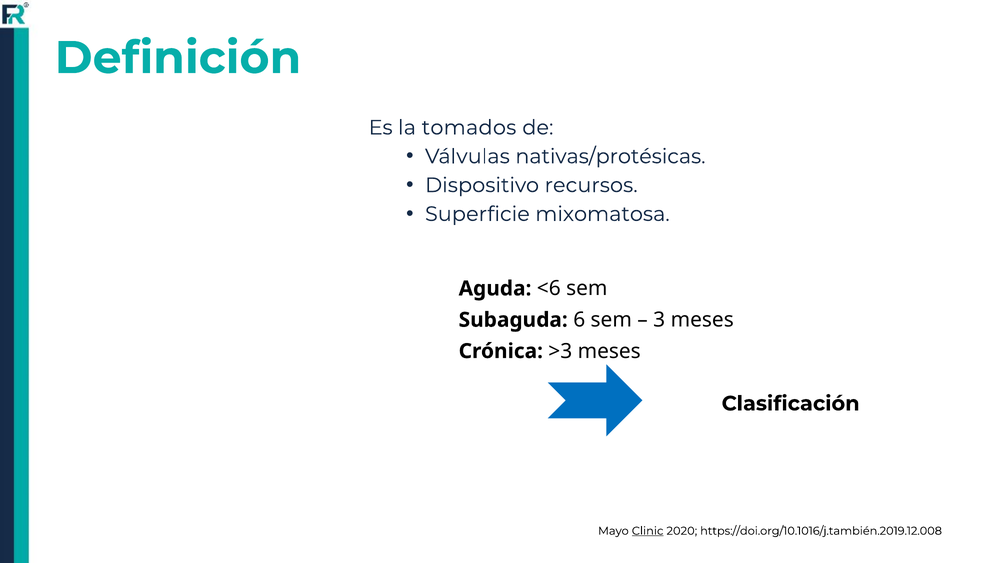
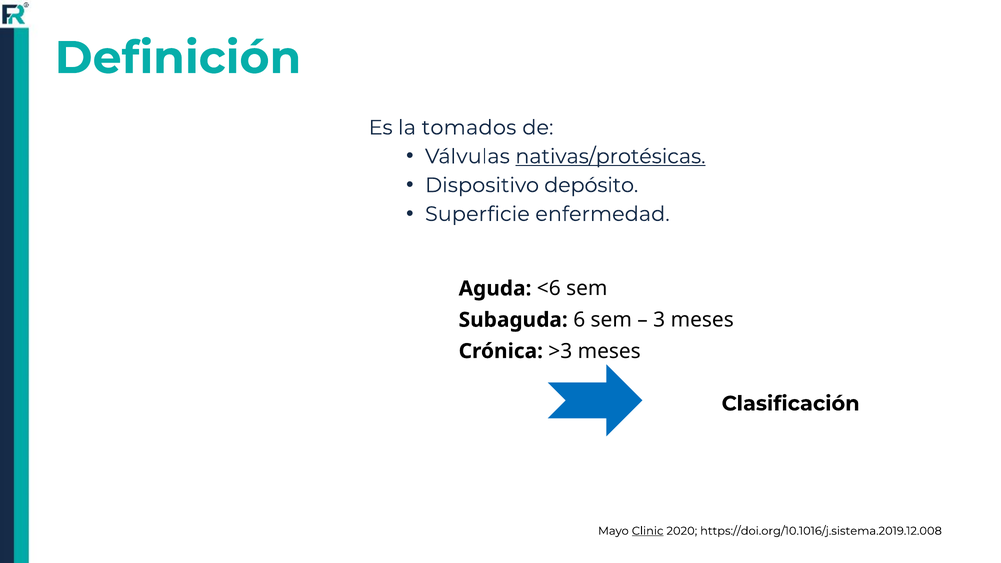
nativas/protésicas underline: none -> present
recursos: recursos -> depósito
mixomatosa: mixomatosa -> enfermedad
https://doi.org/10.1016/j.también.2019.12.008: https://doi.org/10.1016/j.también.2019.12.008 -> https://doi.org/10.1016/j.sistema.2019.12.008
